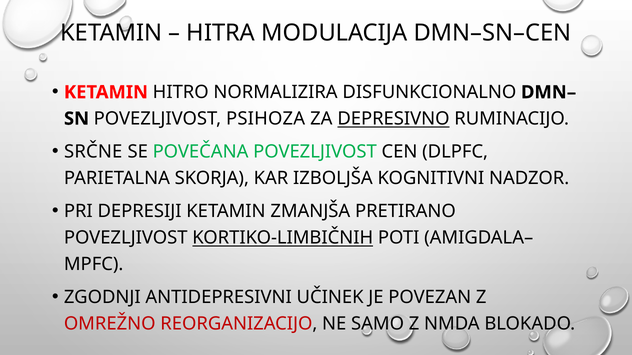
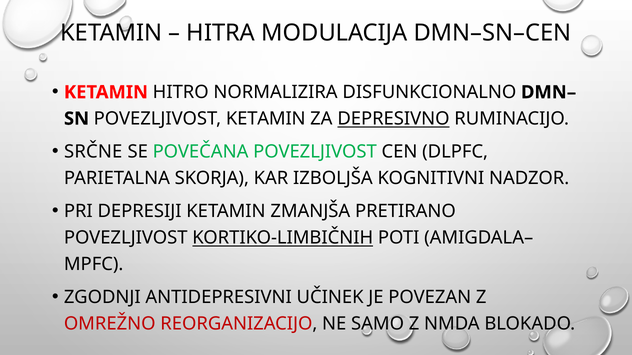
POVEZLJIVOST PSIHOZA: PSIHOZA -> KETAMIN
